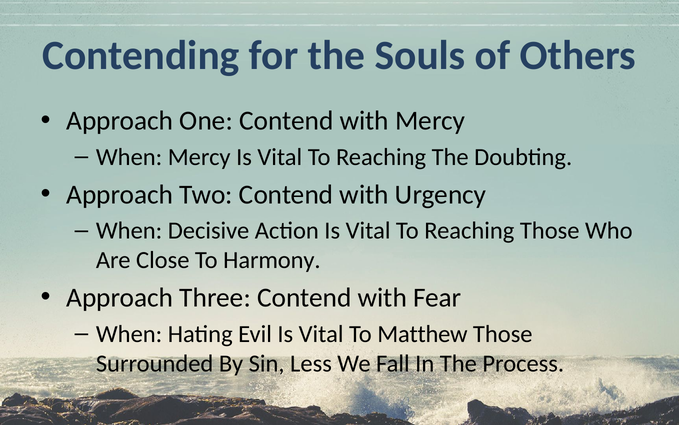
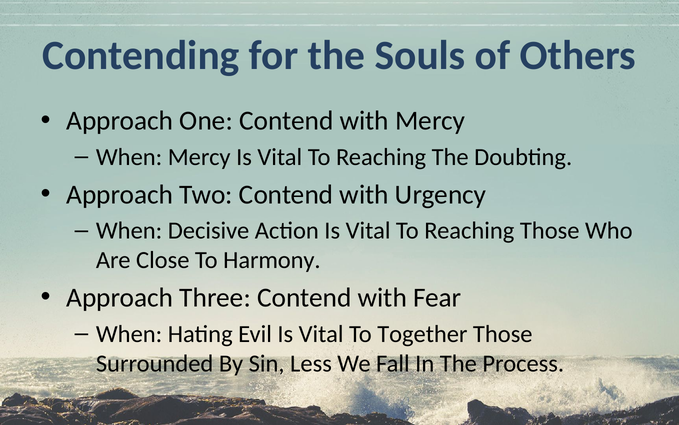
Matthew: Matthew -> Together
